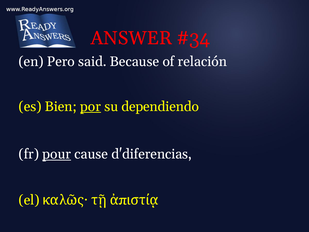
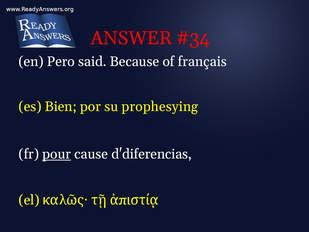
relación: relación -> français
por underline: present -> none
dependiendo: dependiendo -> prophesying
